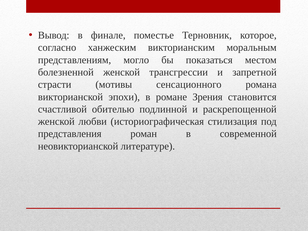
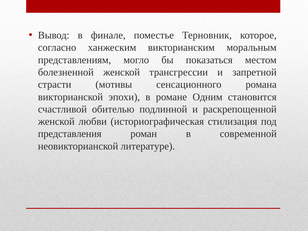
Зрения: Зрения -> Одним
